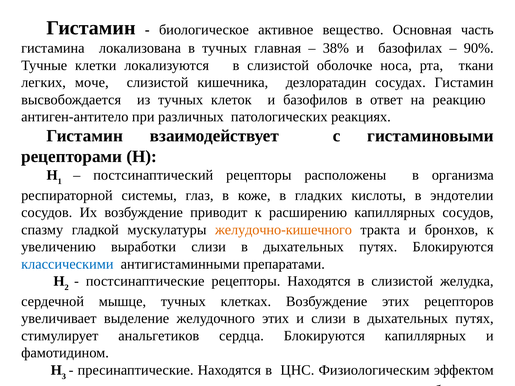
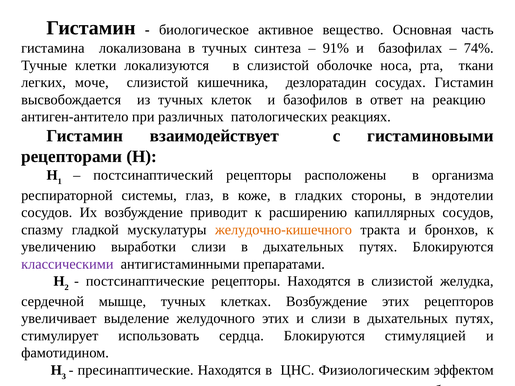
тучных главная: главная -> синтеза
38%: 38% -> 91%
90%: 90% -> 74%
кислоты: кислоты -> стороны
классическими colour: blue -> purple
анальгетиков: анальгетиков -> использовать
Блокируются капиллярных: капиллярных -> стимуляцией
